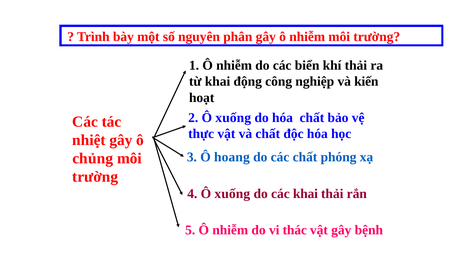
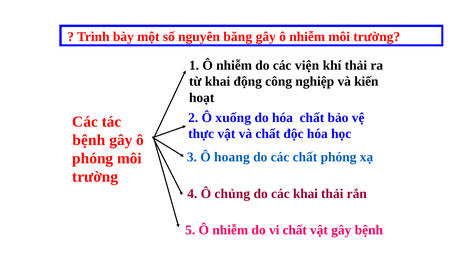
phân: phân -> băng
biển: biển -> viện
nhiệt at (89, 140): nhiệt -> bệnh
chủng at (93, 159): chủng -> phóng
4 Ô xuống: xuống -> chủng
vi thác: thác -> chất
